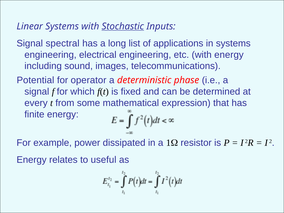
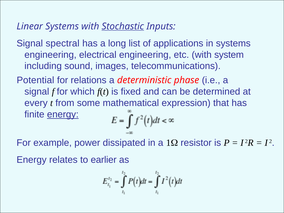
with energy: energy -> system
operator: operator -> relations
energy at (63, 114) underline: none -> present
useful: useful -> earlier
